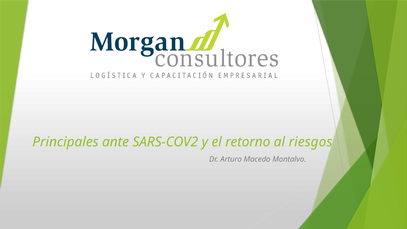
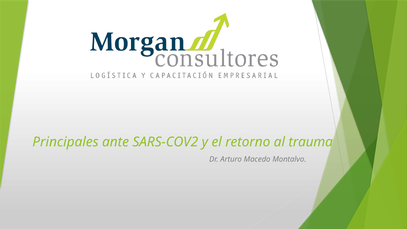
riesgos: riesgos -> trauma
